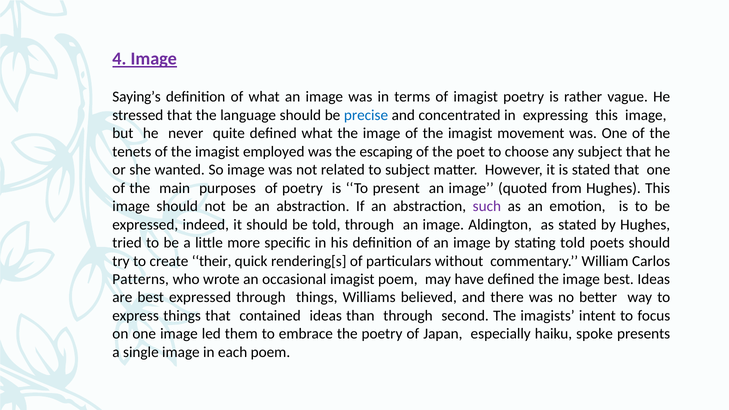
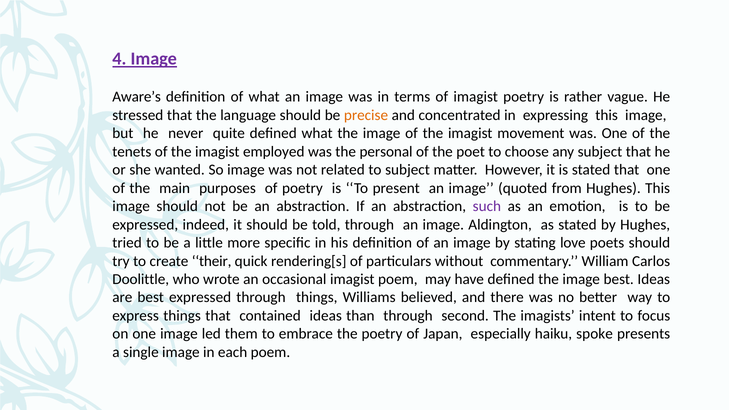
Saying’s: Saying’s -> Aware’s
precise colour: blue -> orange
escaping: escaping -> personal
stating told: told -> love
Patterns: Patterns -> Doolittle
